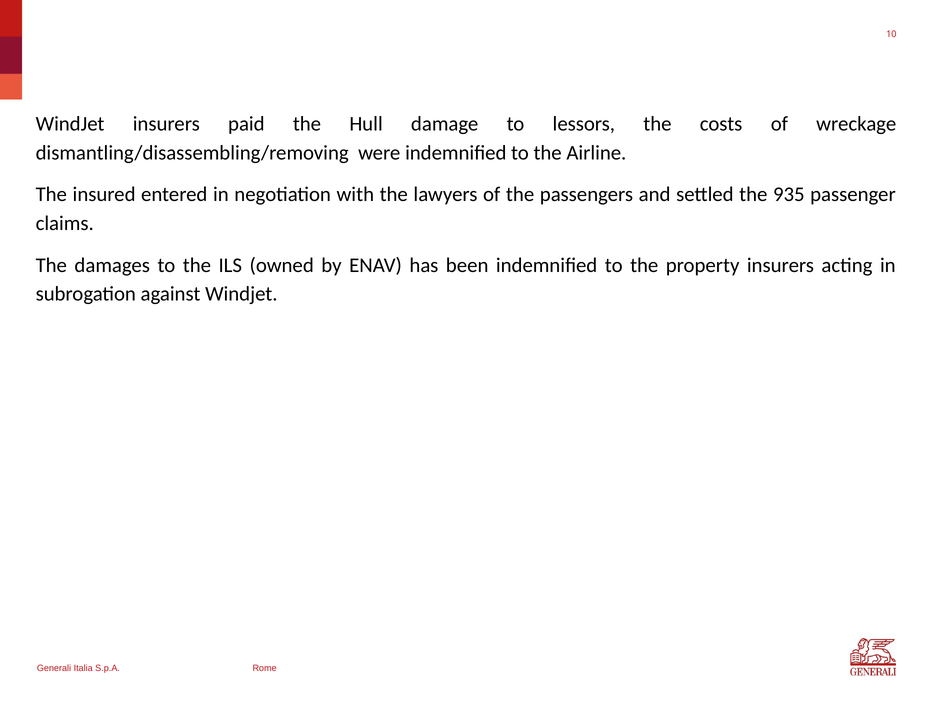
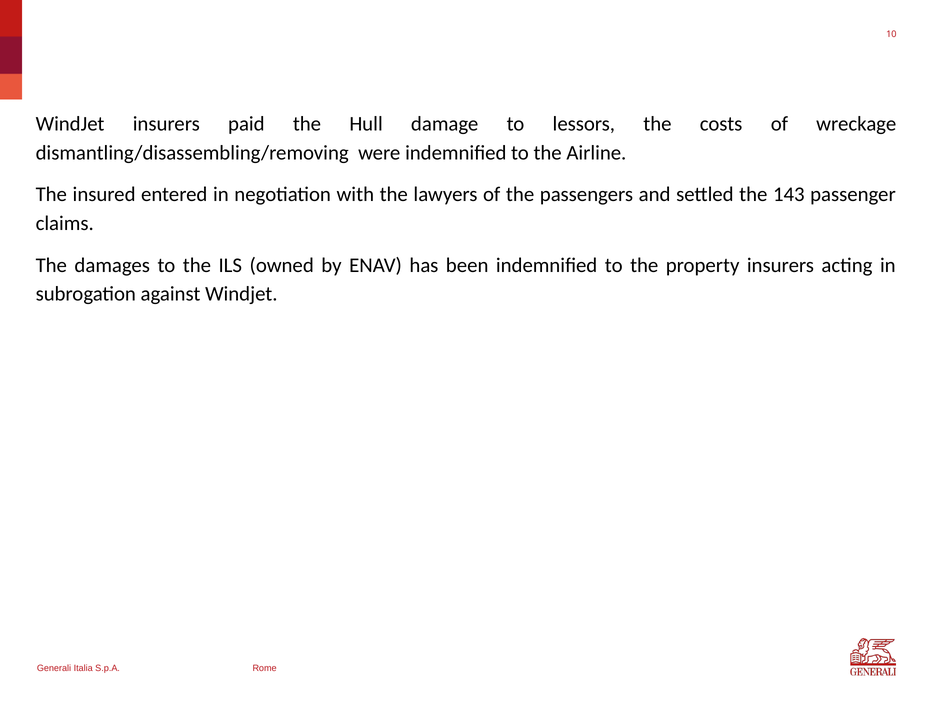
935: 935 -> 143
